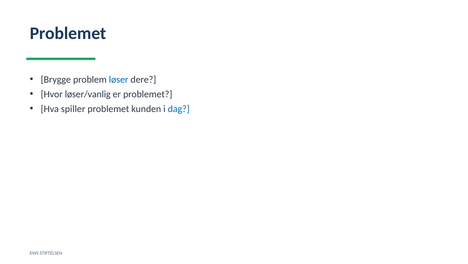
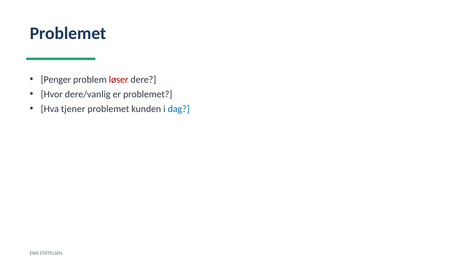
Brygge: Brygge -> Penger
løser colour: blue -> red
løser/vanlig: løser/vanlig -> dere/vanlig
spiller: spiller -> tjener
